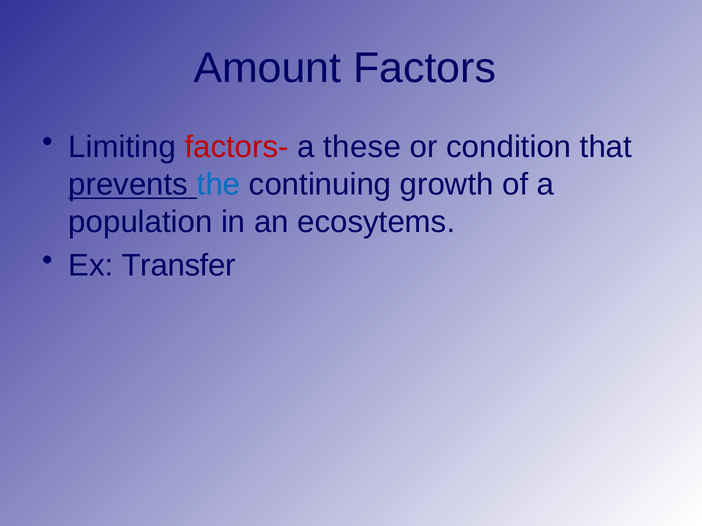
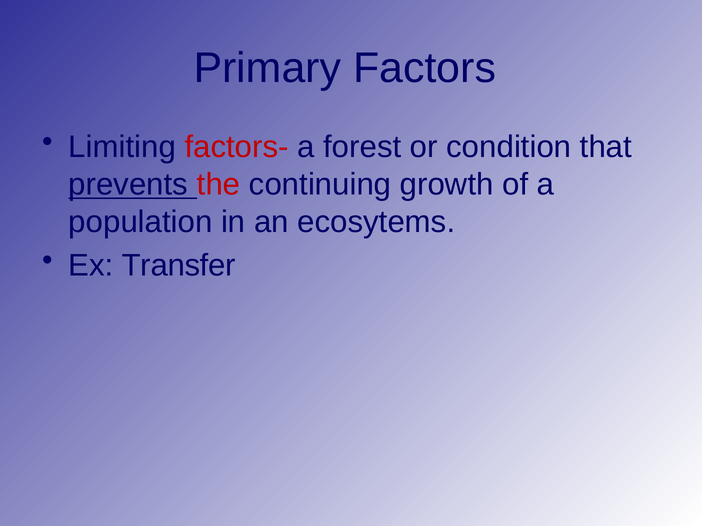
Amount: Amount -> Primary
these: these -> forest
the colour: blue -> red
